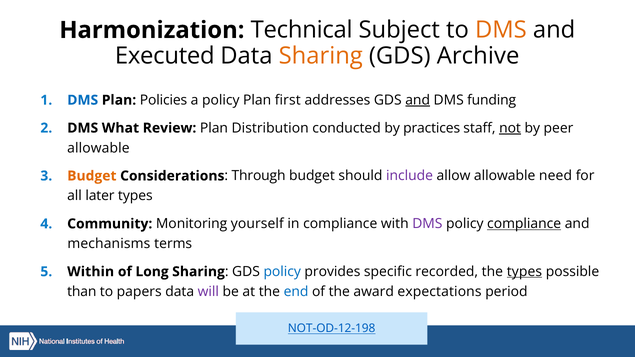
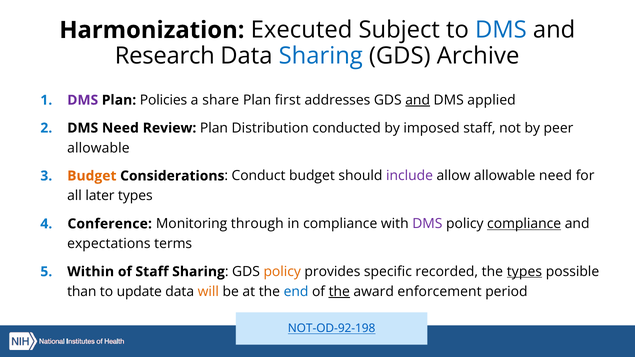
Technical: Technical -> Executed
DMS at (501, 30) colour: orange -> blue
Executed: Executed -> Research
Sharing at (321, 56) colour: orange -> blue
DMS at (83, 100) colour: blue -> purple
a policy: policy -> share
funding: funding -> applied
DMS What: What -> Need
practices: practices -> imposed
not underline: present -> none
Through: Through -> Conduct
Community: Community -> Conference
yourself: yourself -> through
mechanisms: mechanisms -> expectations
of Long: Long -> Staff
policy at (282, 272) colour: blue -> orange
papers: papers -> update
will colour: purple -> orange
the at (339, 292) underline: none -> present
expectations: expectations -> enforcement
NOT-OD-12-198: NOT-OD-12-198 -> NOT-OD-92-198
